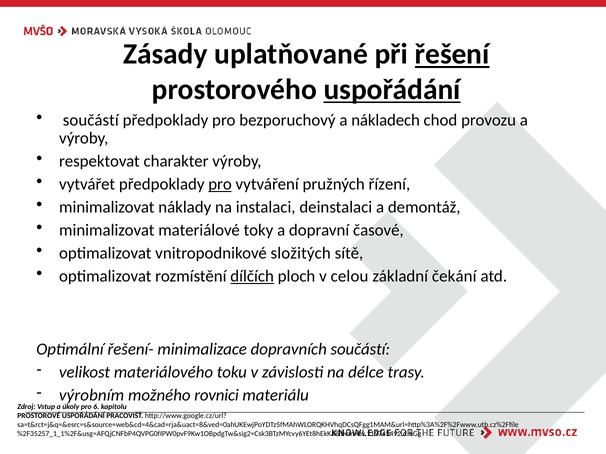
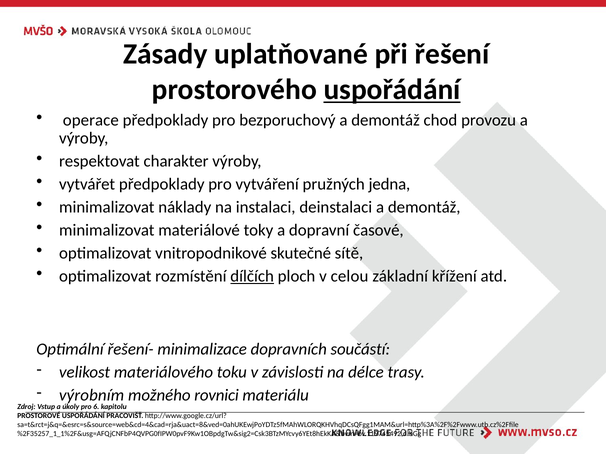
řešení underline: present -> none
součástí at (91, 120): součástí -> operace
bezporuchový a nákladech: nákladech -> demontáž
pro at (220, 185) underline: present -> none
řízení: řízení -> jedna
složitých: složitých -> skutečné
čekání: čekání -> křížení
